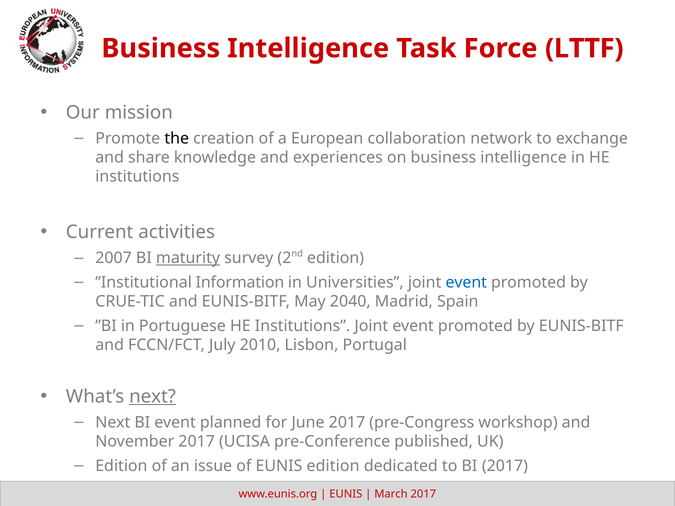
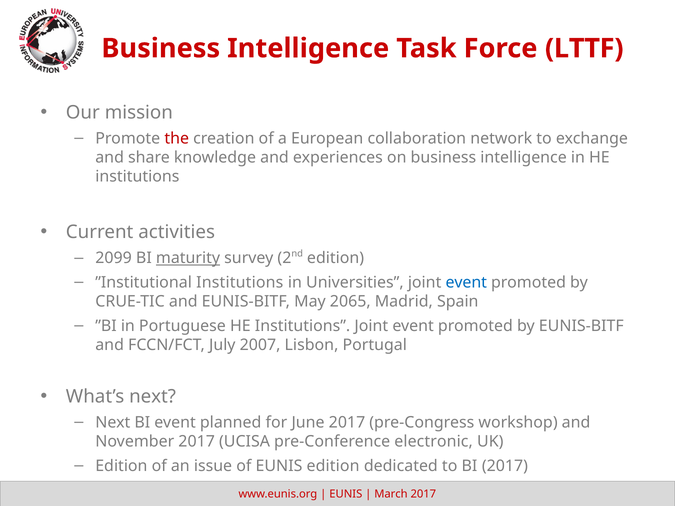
the colour: black -> red
2007: 2007 -> 2099
”Institutional Information: Information -> Institutions
2040: 2040 -> 2065
2010: 2010 -> 2007
next at (153, 397) underline: present -> none
published: published -> electronic
